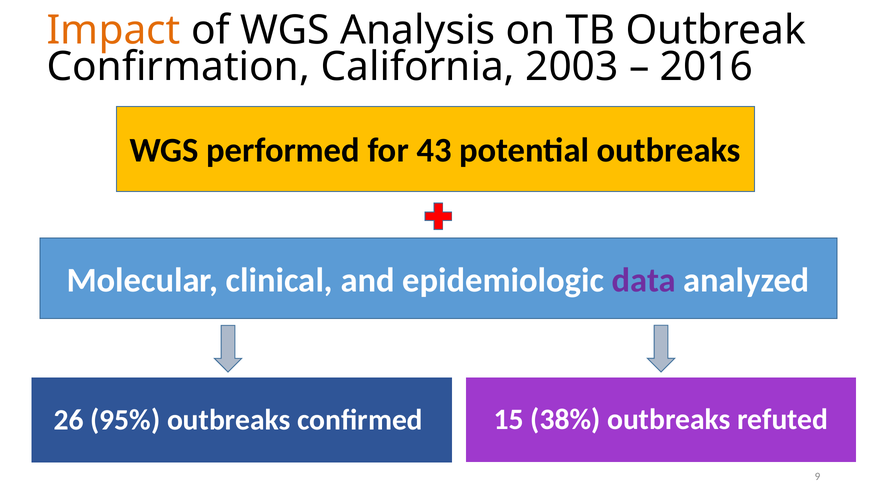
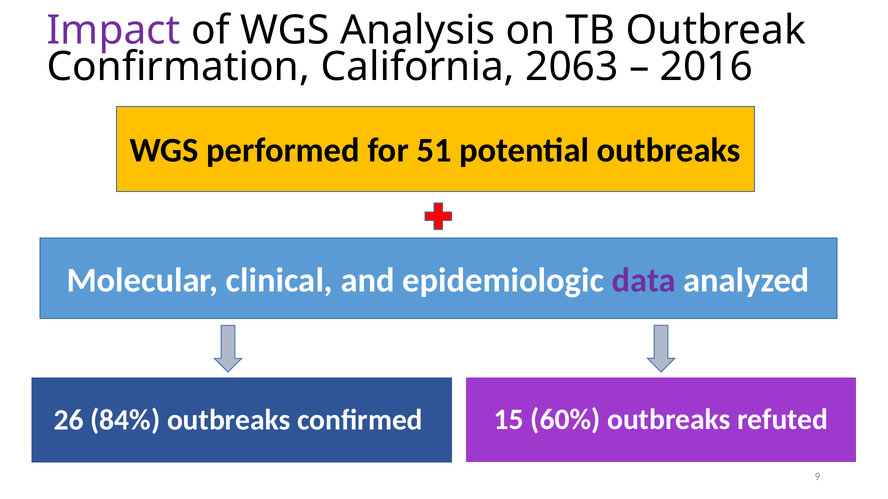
Impact colour: orange -> purple
2003: 2003 -> 2063
43: 43 -> 51
38%: 38% -> 60%
95%: 95% -> 84%
